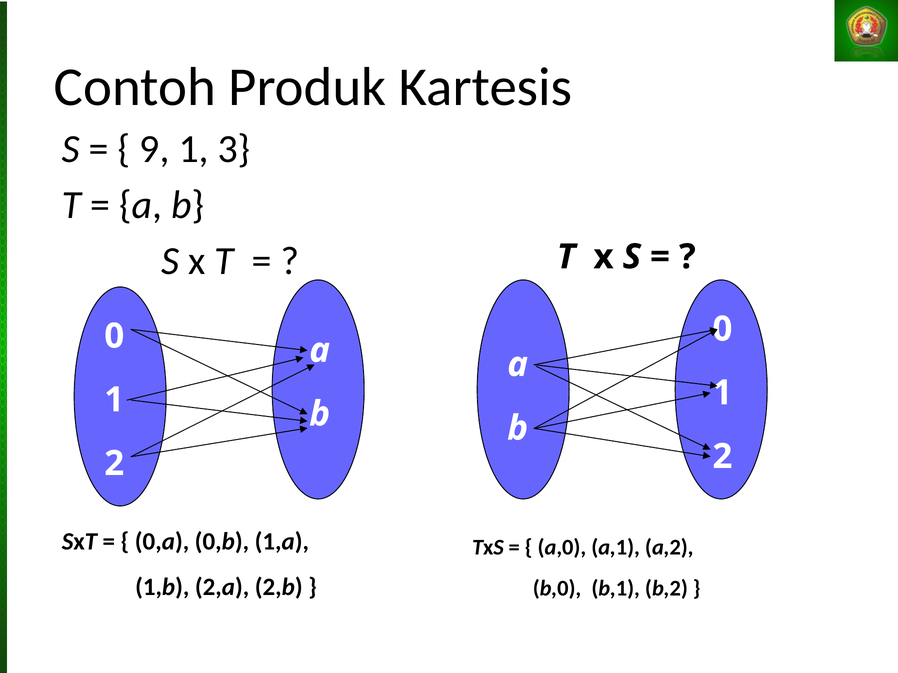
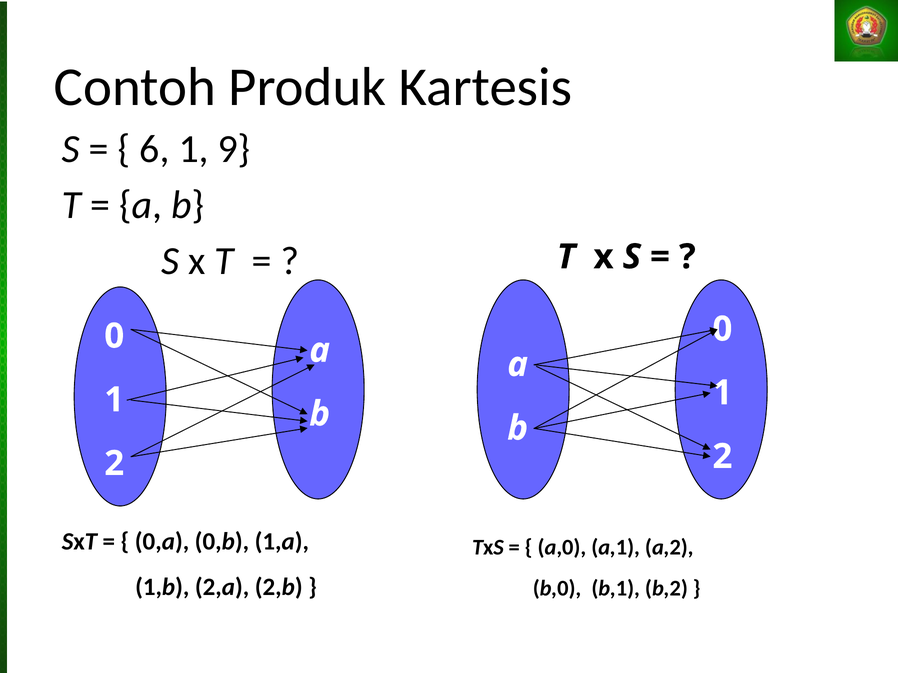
9: 9 -> 6
3: 3 -> 9
